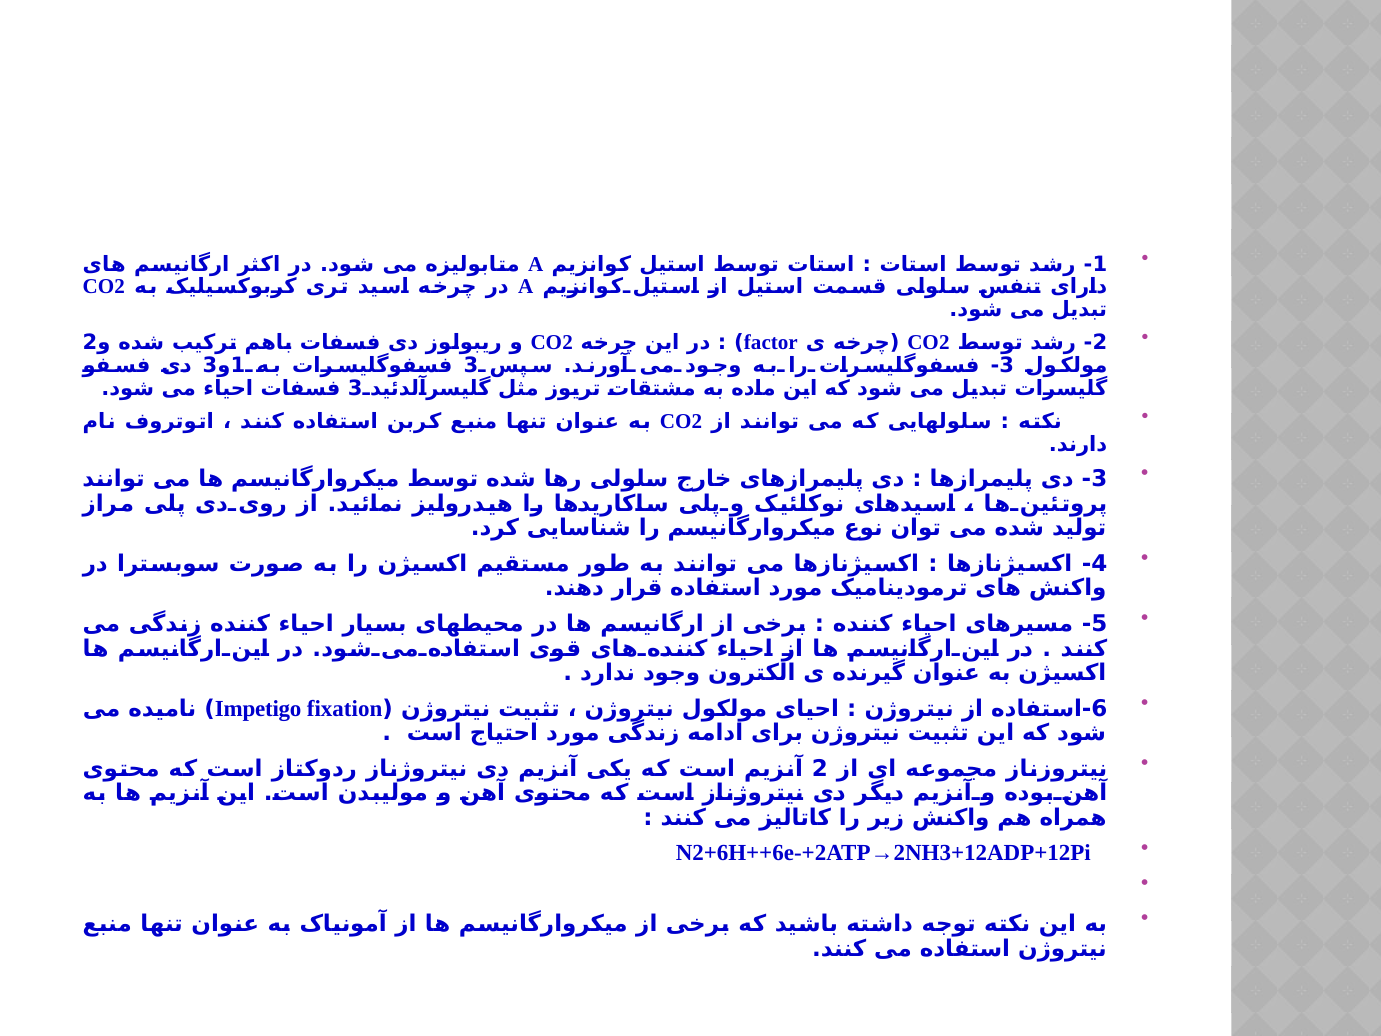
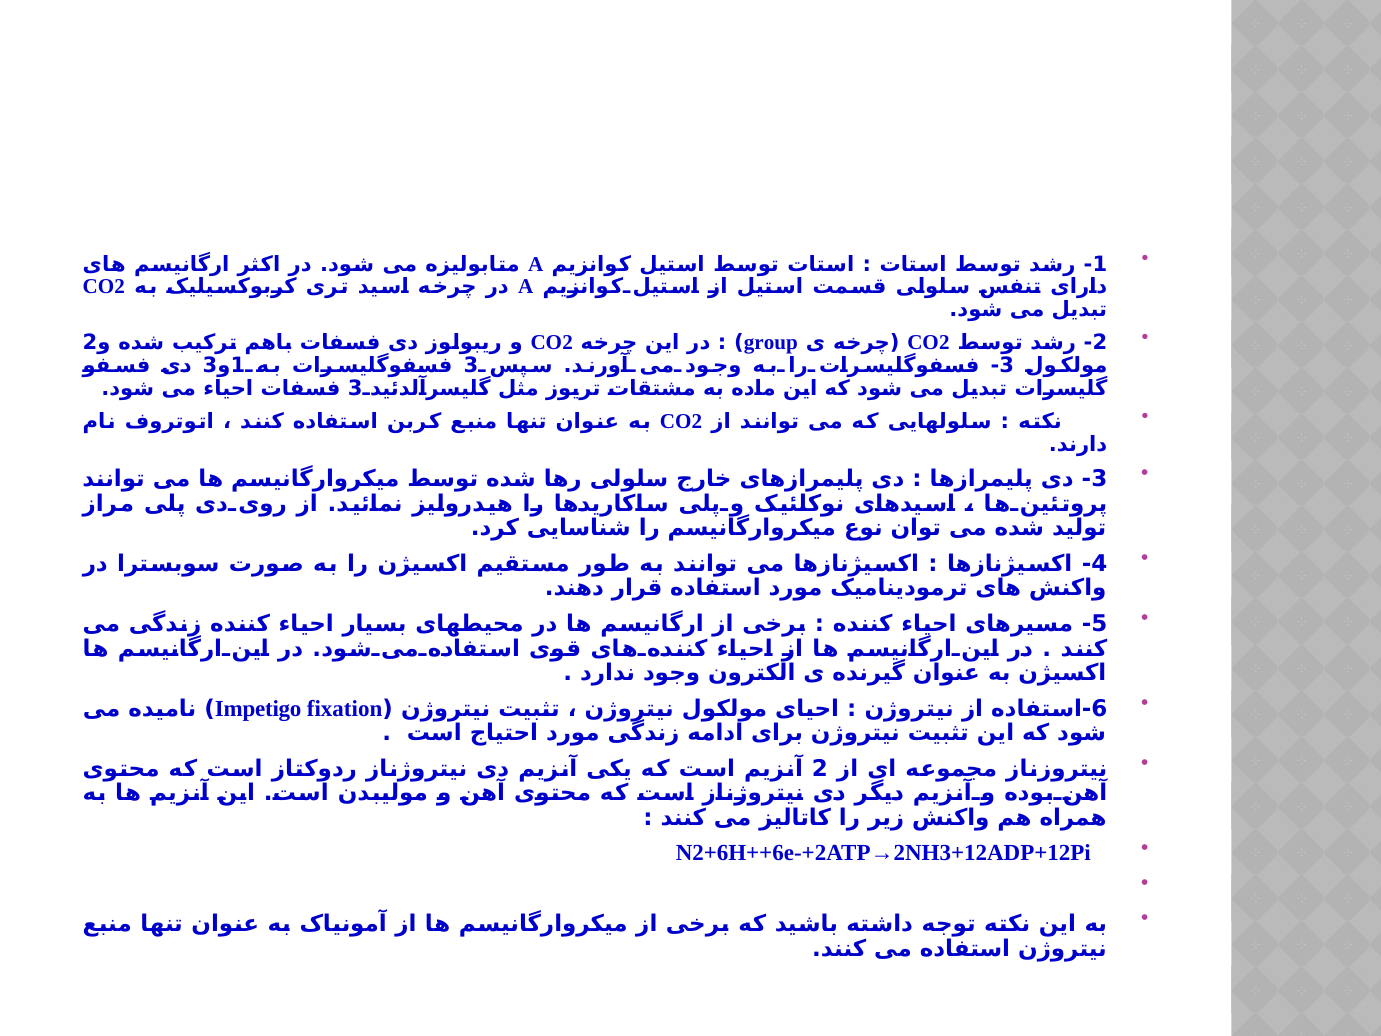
factor: factor -> group
